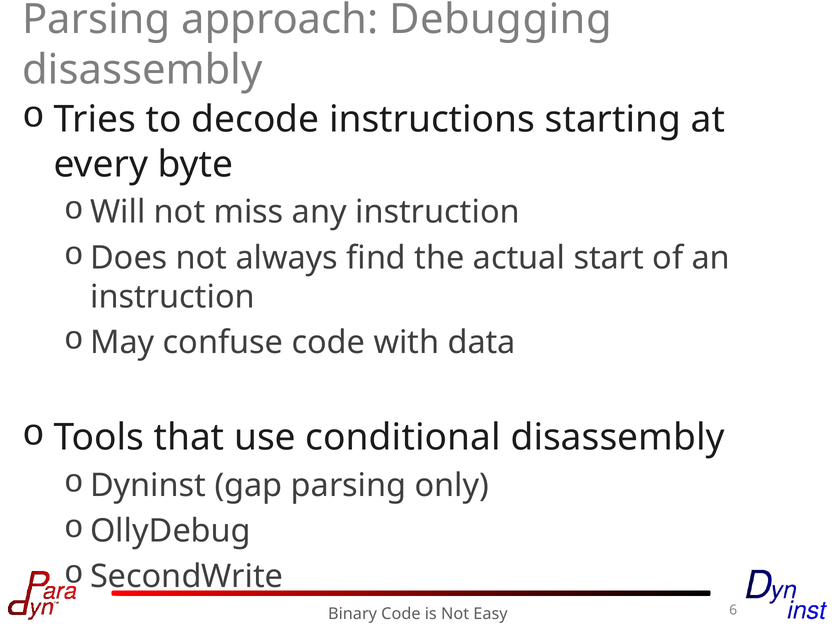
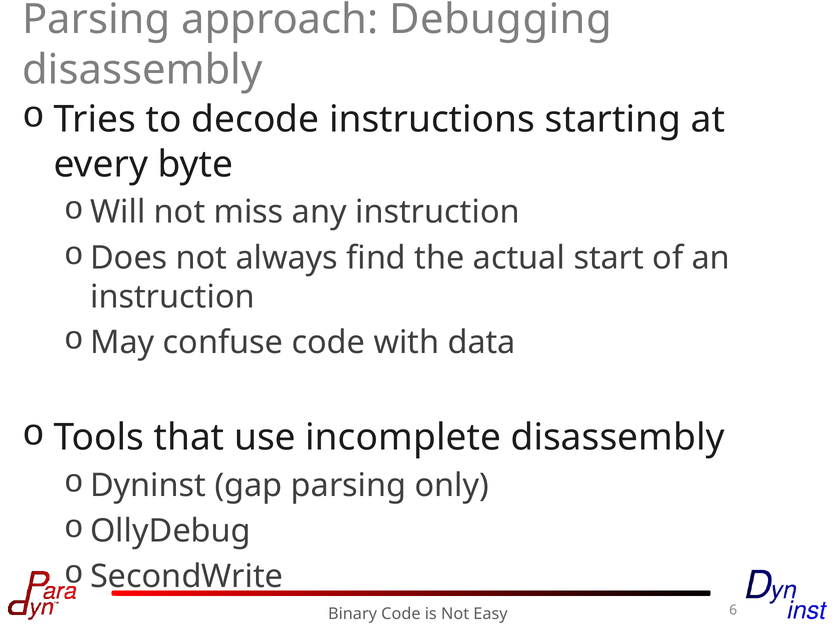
conditional: conditional -> incomplete
